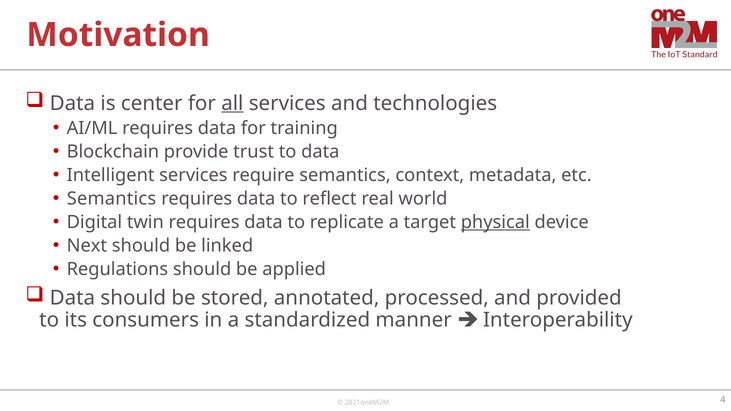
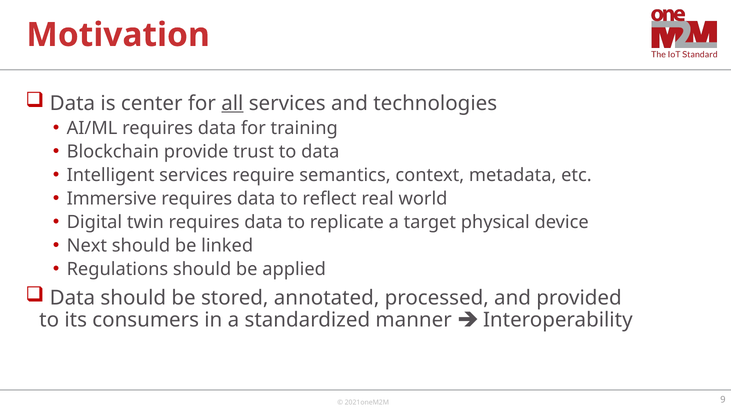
Semantics at (111, 199): Semantics -> Immersive
physical underline: present -> none
4: 4 -> 9
